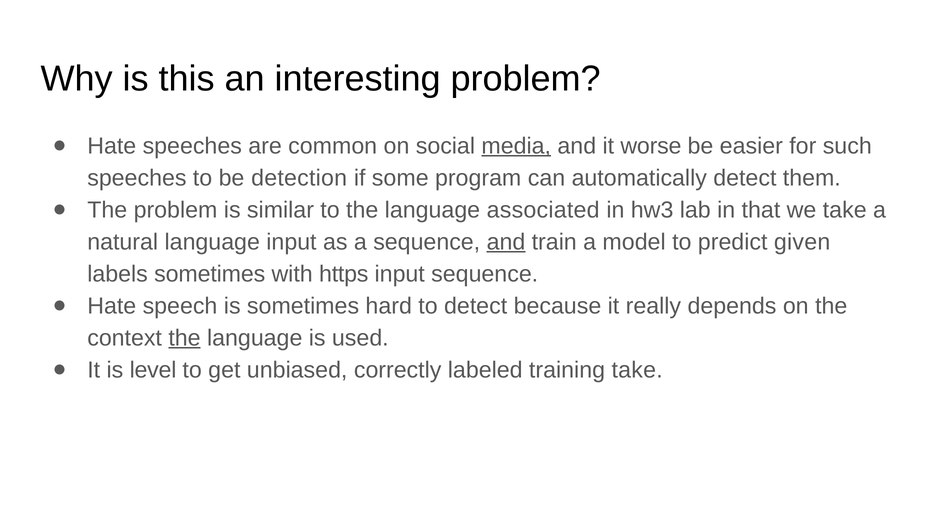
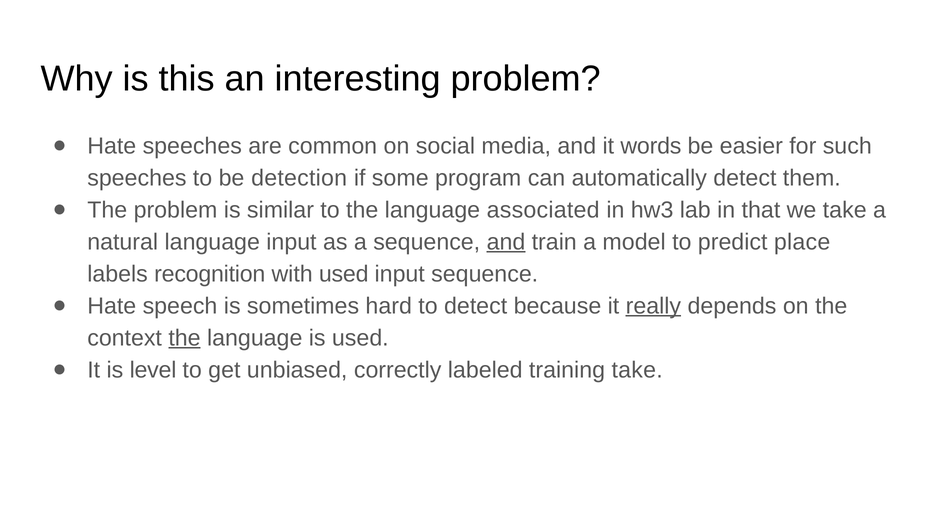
media underline: present -> none
worse: worse -> words
given: given -> place
labels sometimes: sometimes -> recognition
with https: https -> used
really underline: none -> present
